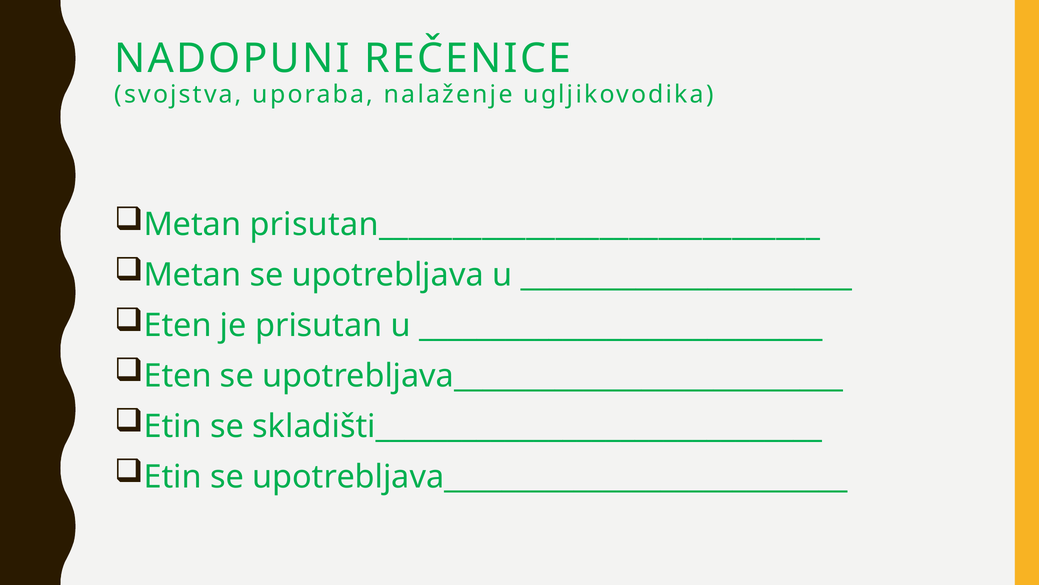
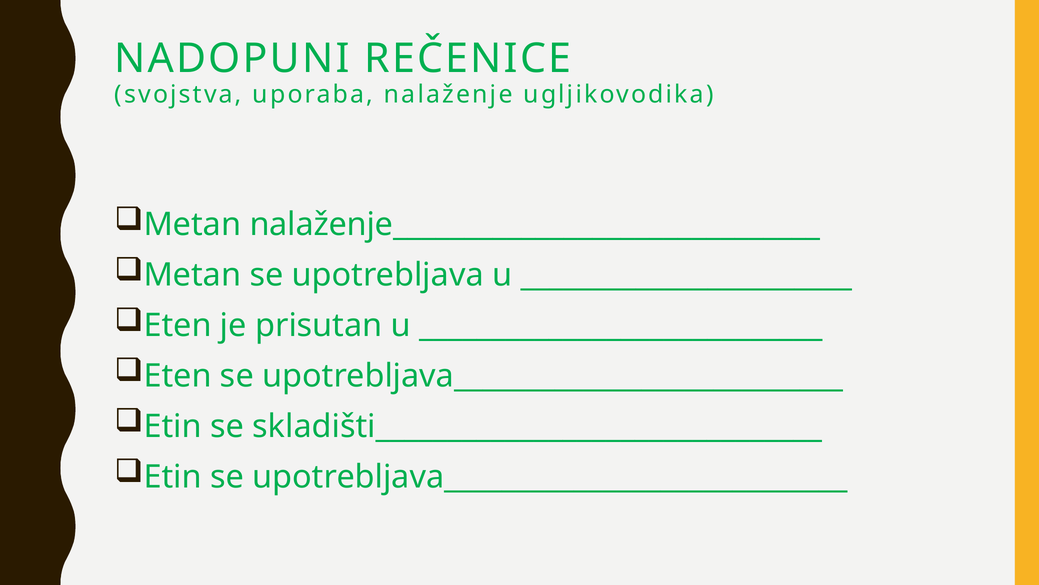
prisutan______________________________: prisutan______________________________ -> nalaženje______________________________
